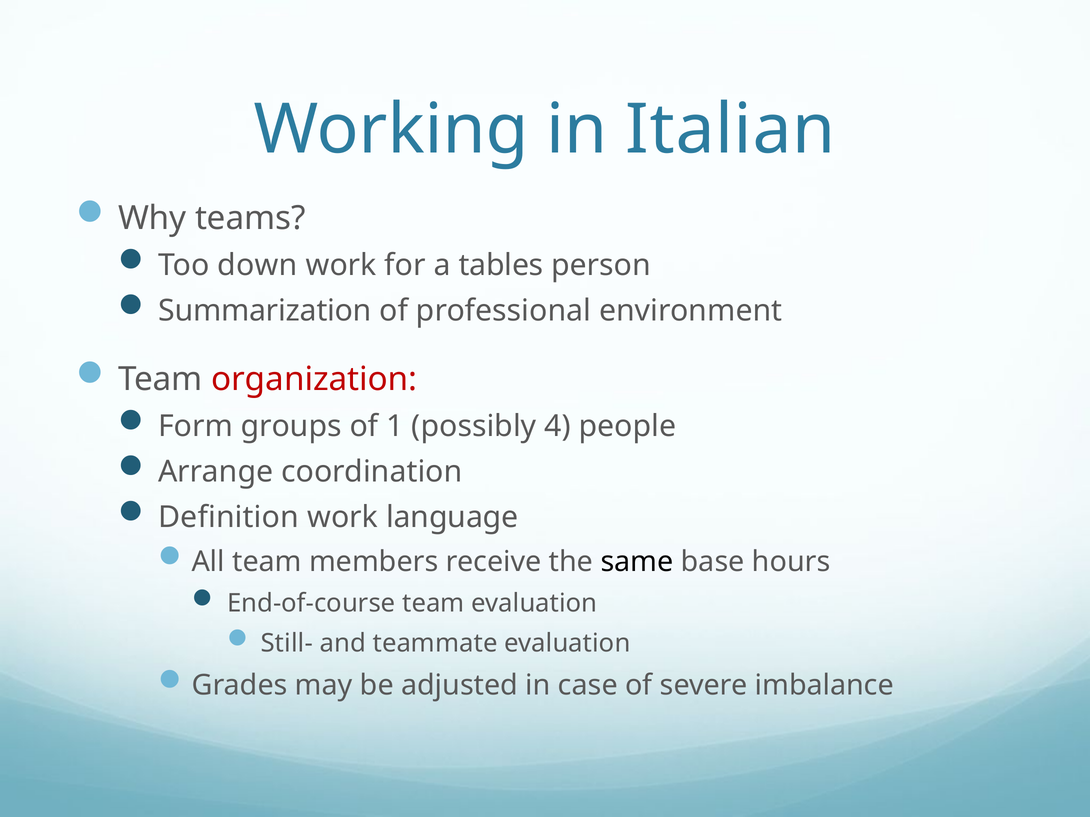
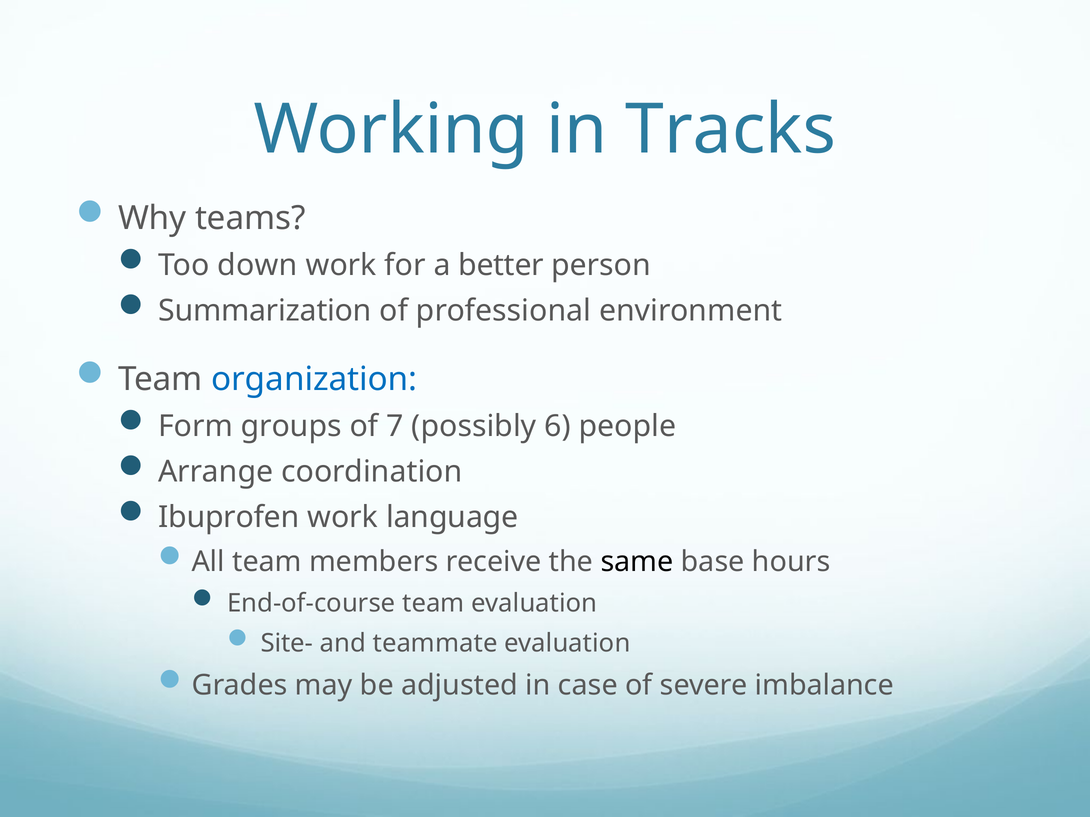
Italian: Italian -> Tracks
tables: tables -> better
organization colour: red -> blue
1: 1 -> 7
4: 4 -> 6
Definition: Definition -> Ibuprofen
Still-: Still- -> Site-
